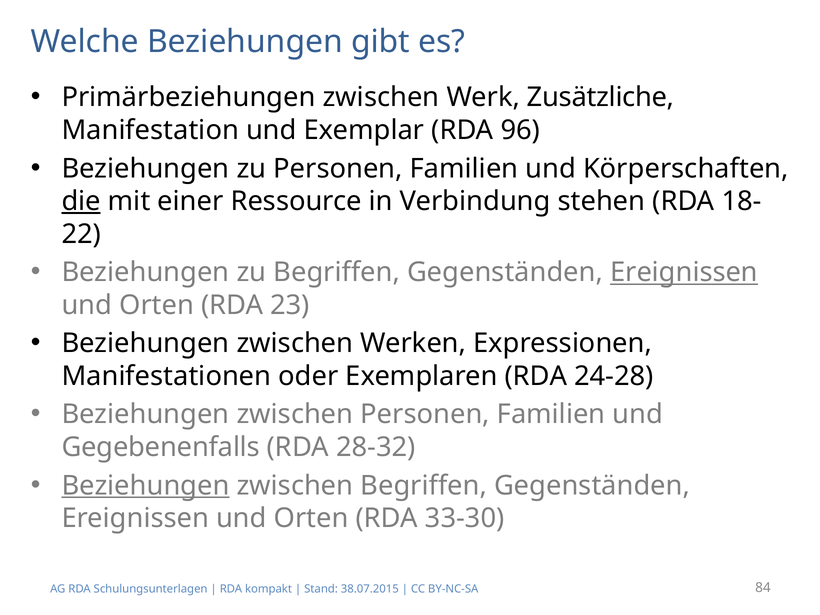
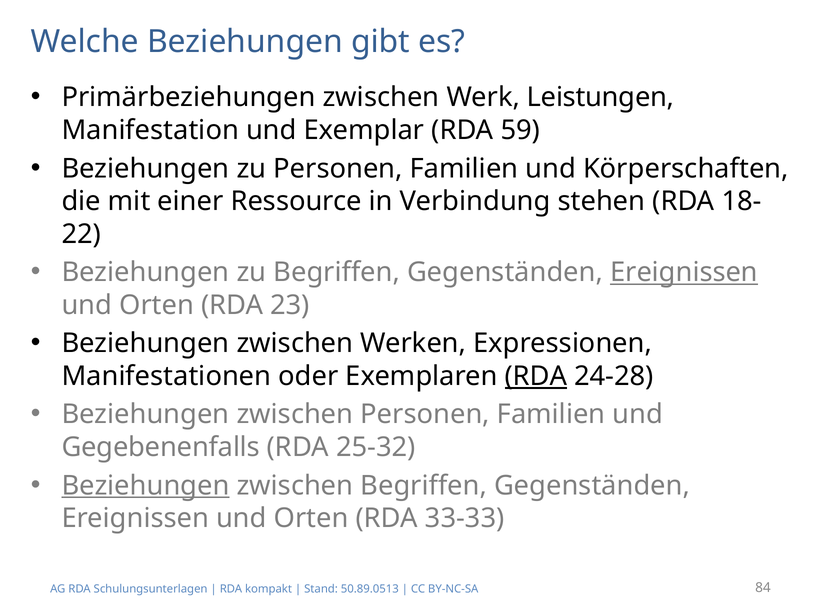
Zusätzliche: Zusätzliche -> Leistungen
96: 96 -> 59
die underline: present -> none
RDA at (536, 376) underline: none -> present
28-32: 28-32 -> 25-32
33-30: 33-30 -> 33-33
38.07.2015: 38.07.2015 -> 50.89.0513
